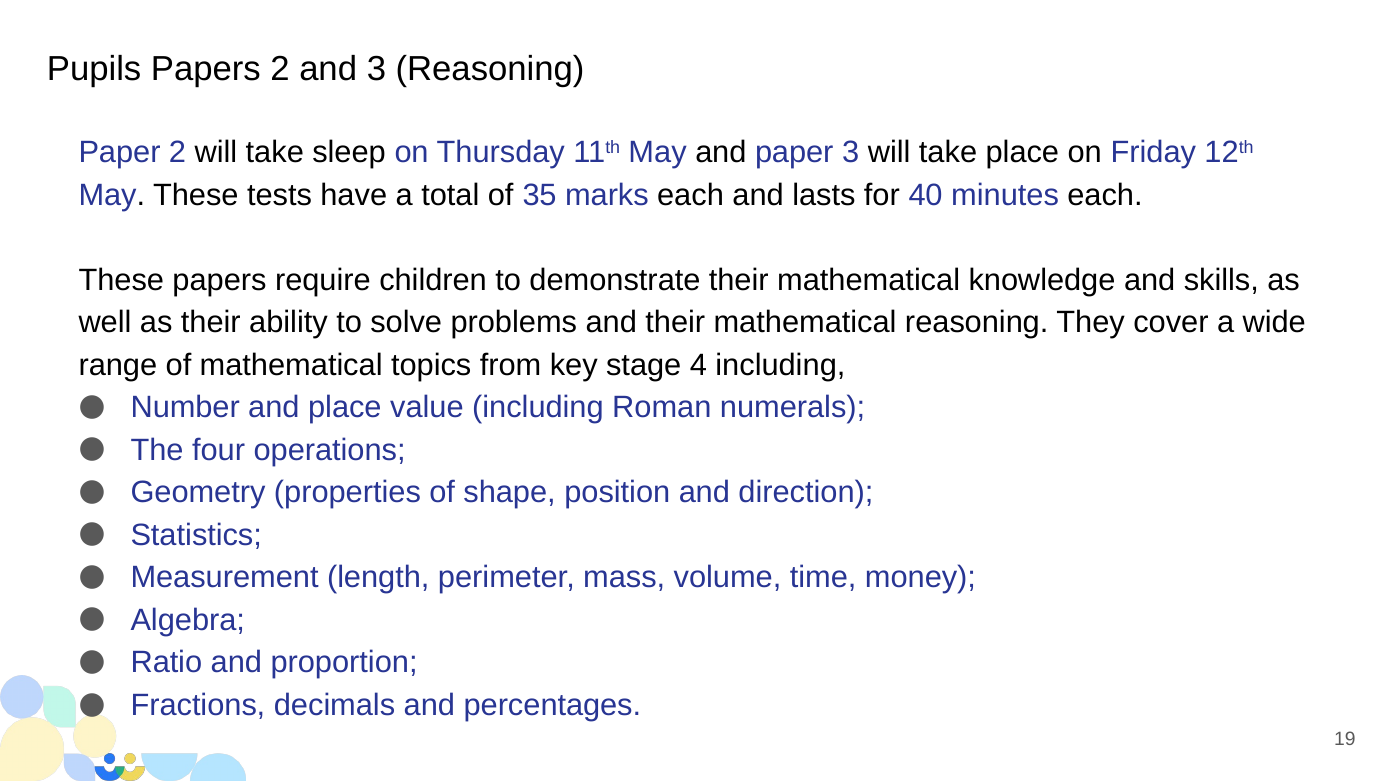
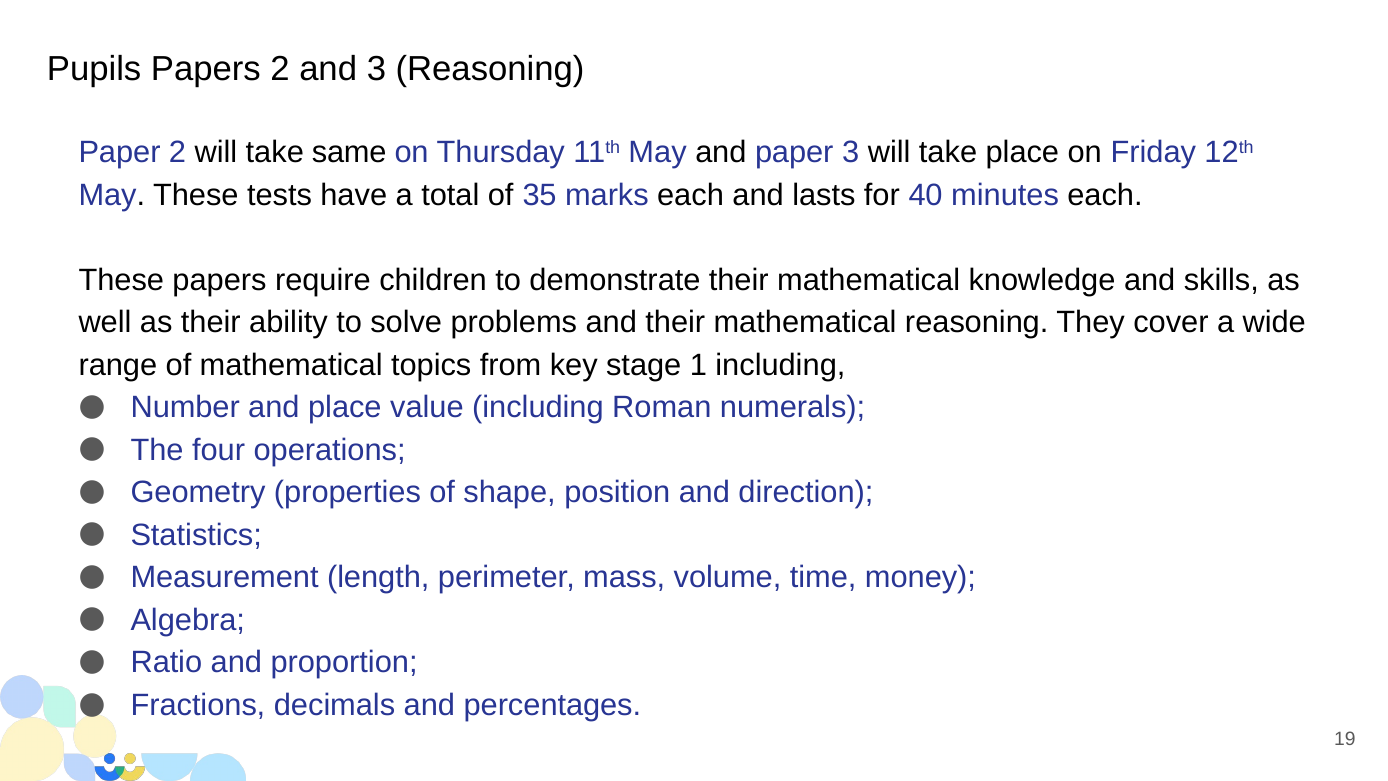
sleep: sleep -> same
4: 4 -> 1
